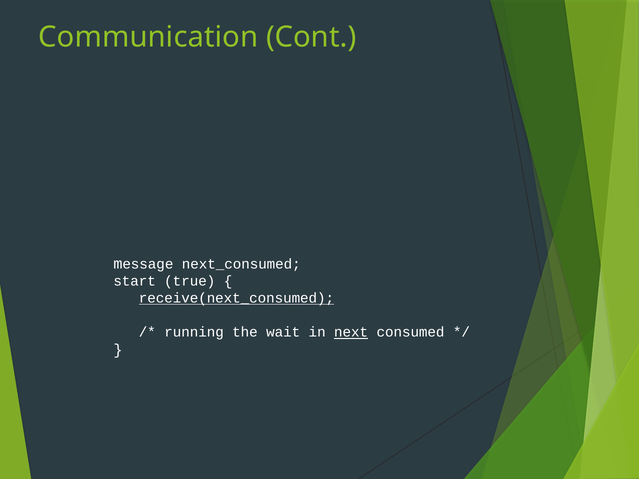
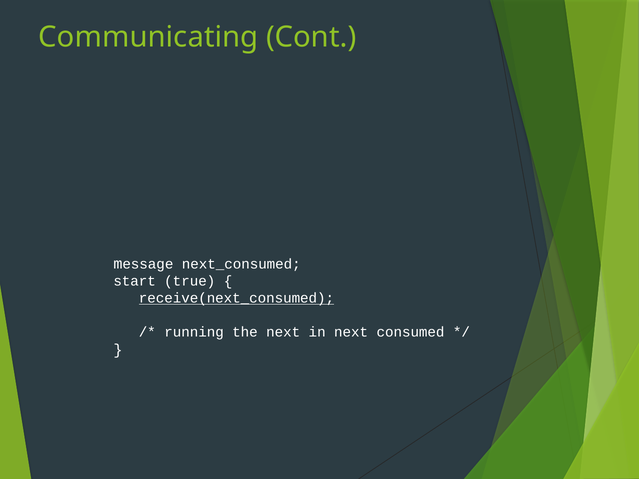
Communication: Communication -> Communicating
the wait: wait -> next
next at (351, 332) underline: present -> none
